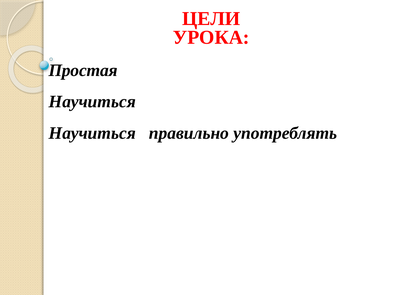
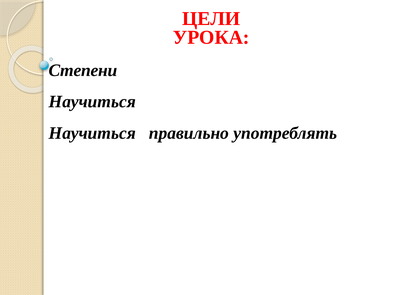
Простая: Простая -> Степени
